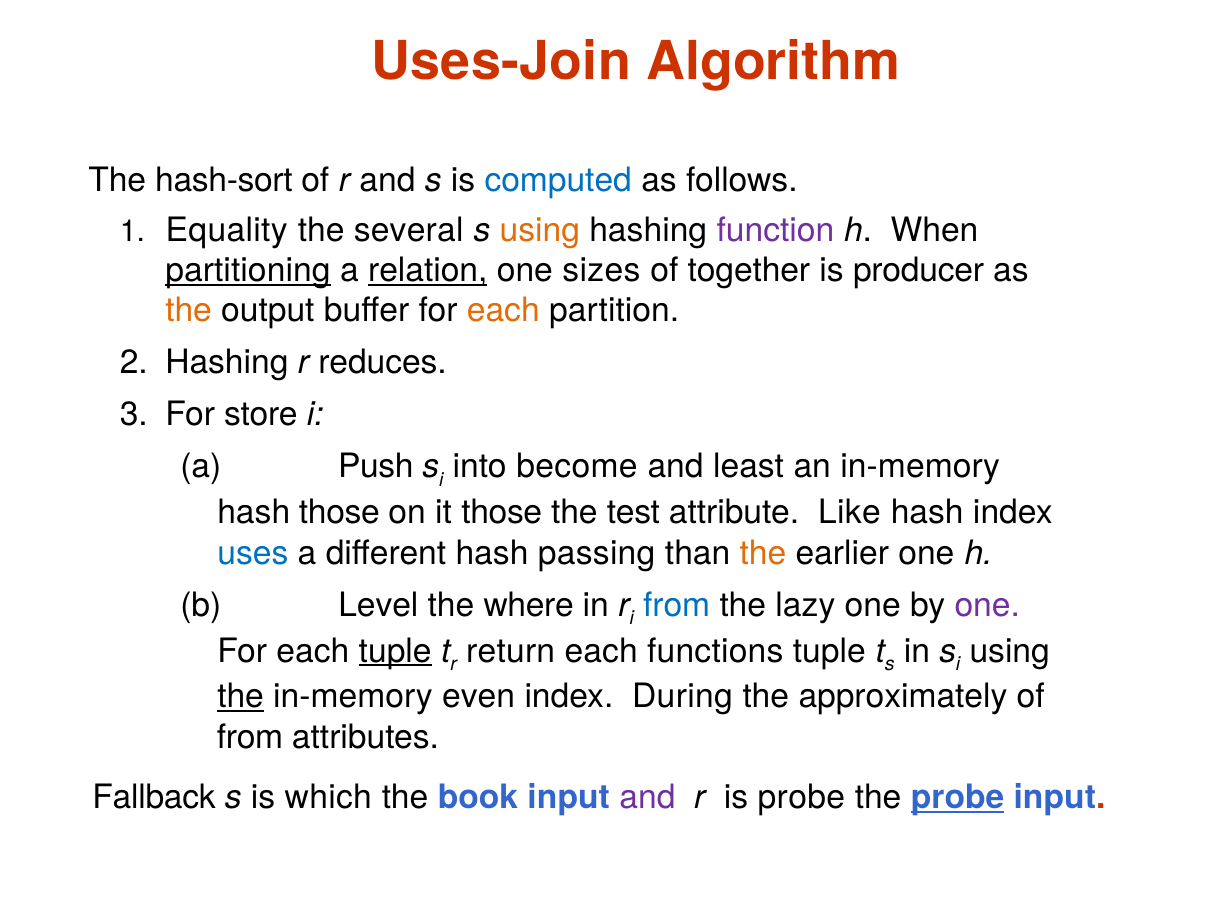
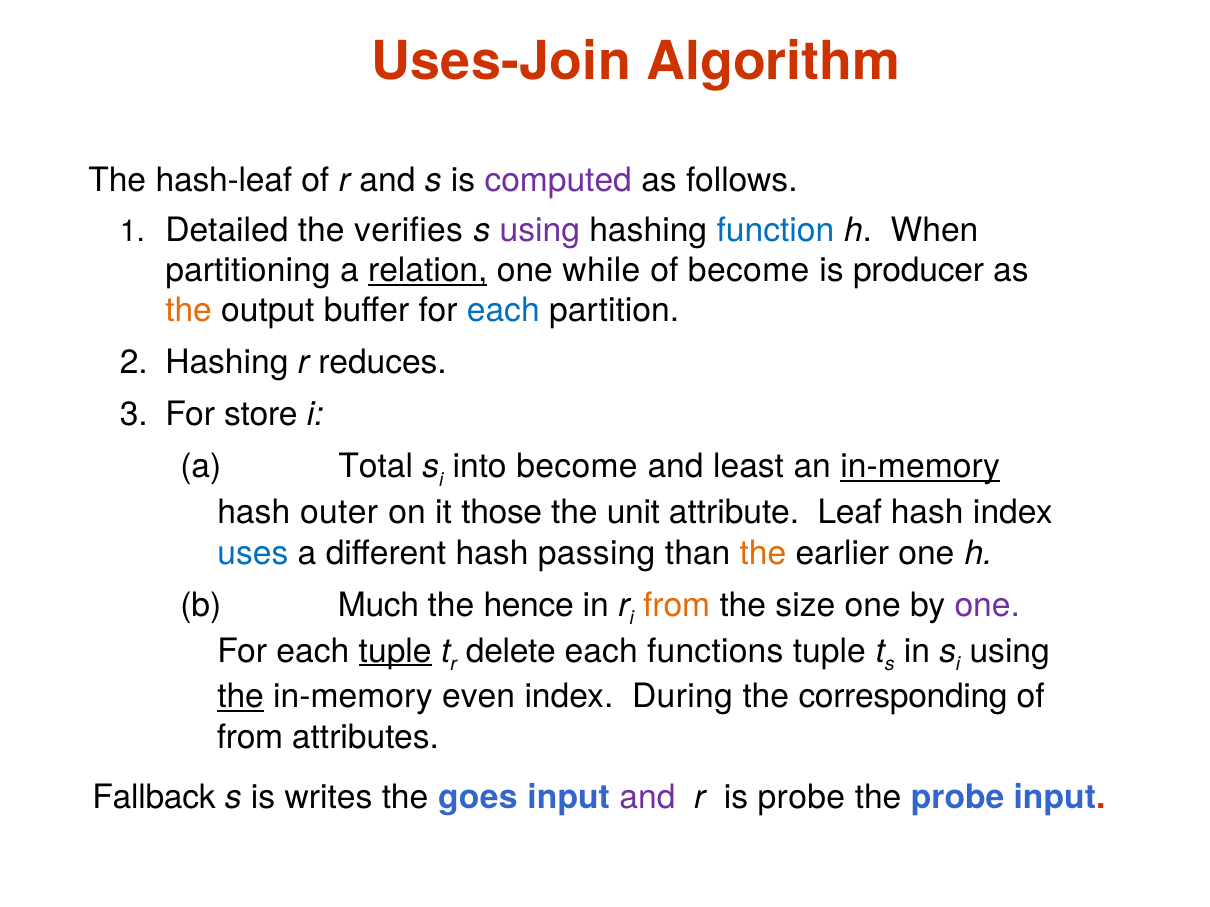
hash-sort: hash-sort -> hash-leaf
computed colour: blue -> purple
Equality: Equality -> Detailed
several: several -> verifies
using at (540, 230) colour: orange -> purple
function colour: purple -> blue
partitioning underline: present -> none
sizes: sizes -> while
of together: together -> become
each at (503, 311) colour: orange -> blue
Push: Push -> Total
in-memory at (920, 467) underline: none -> present
hash those: those -> outer
test: test -> unit
Like: Like -> Leaf
Level: Level -> Much
where: where -> hence
from at (677, 605) colour: blue -> orange
lazy: lazy -> size
return: return -> delete
approximately: approximately -> corresponding
which: which -> writes
book: book -> goes
probe at (958, 798) underline: present -> none
